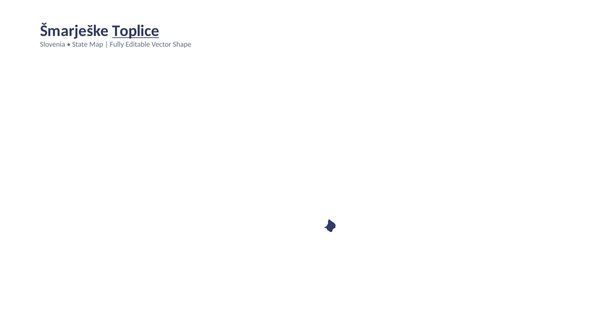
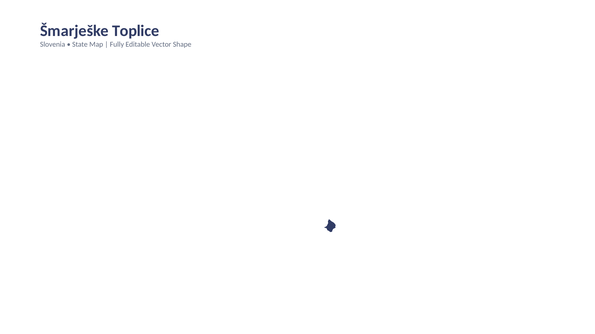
Toplice underline: present -> none
